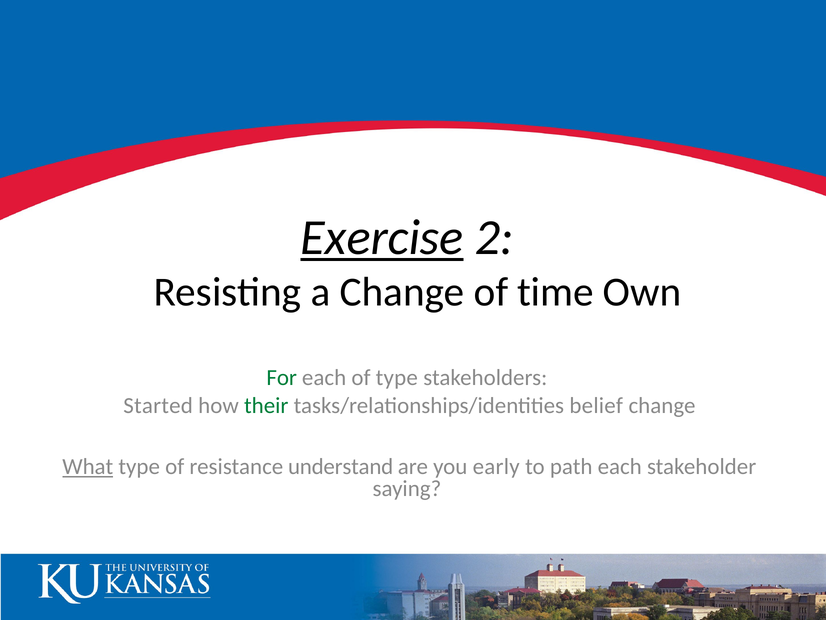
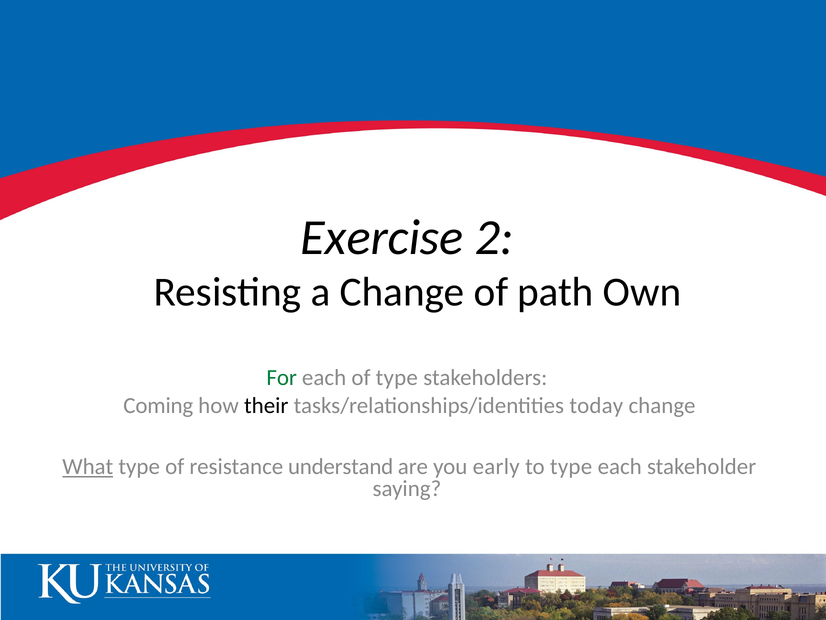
Exercise underline: present -> none
time: time -> path
Started: Started -> Coming
their colour: green -> black
belief: belief -> today
to path: path -> type
